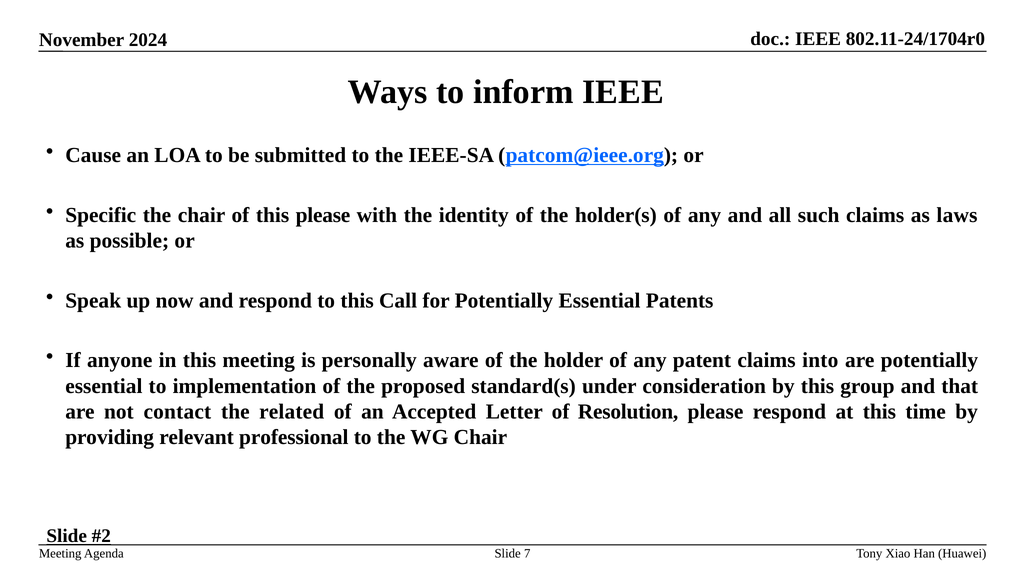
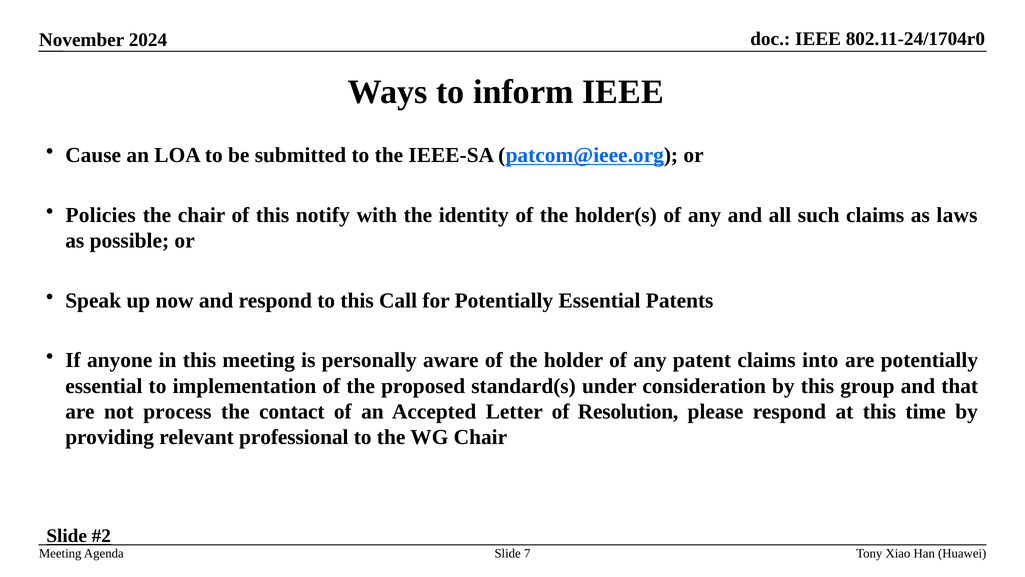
Specific: Specific -> Policies
this please: please -> notify
contact: contact -> process
related: related -> contact
